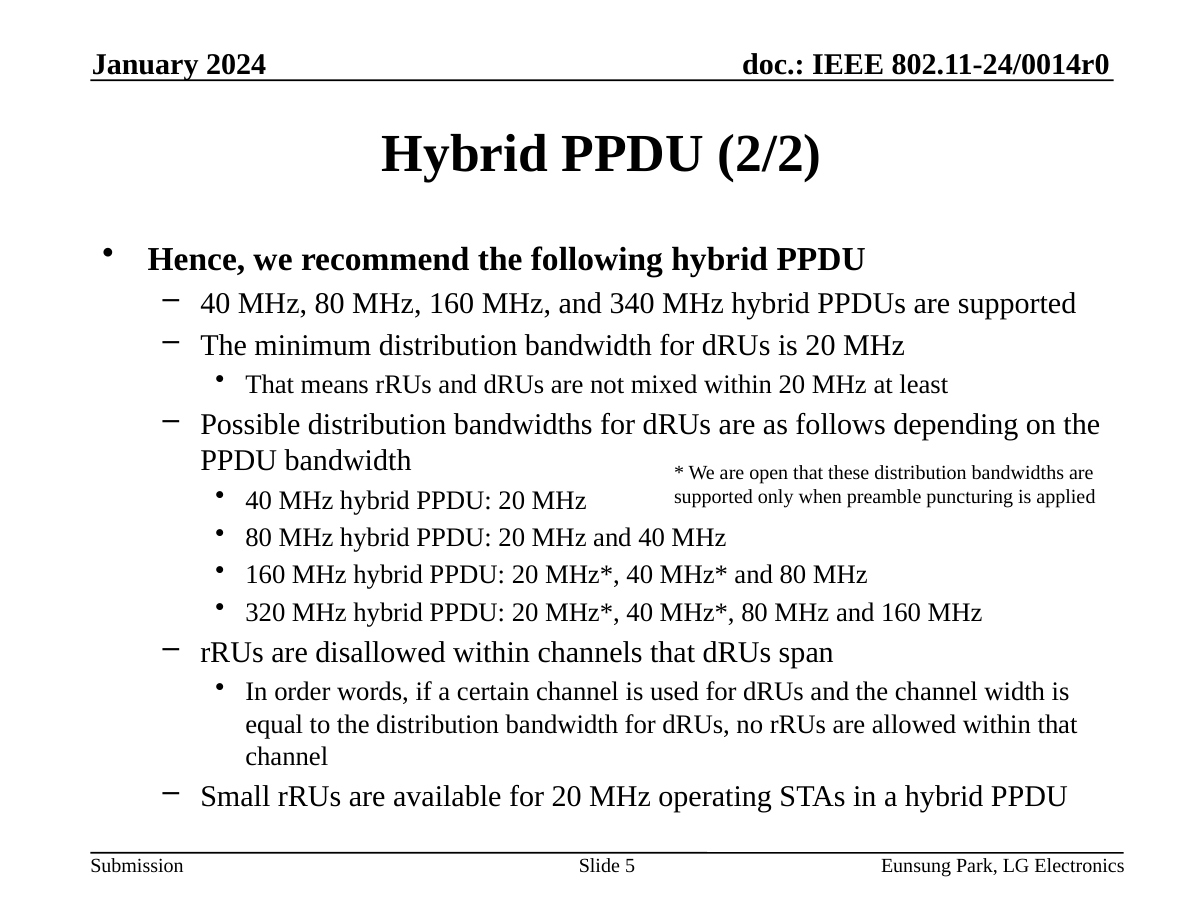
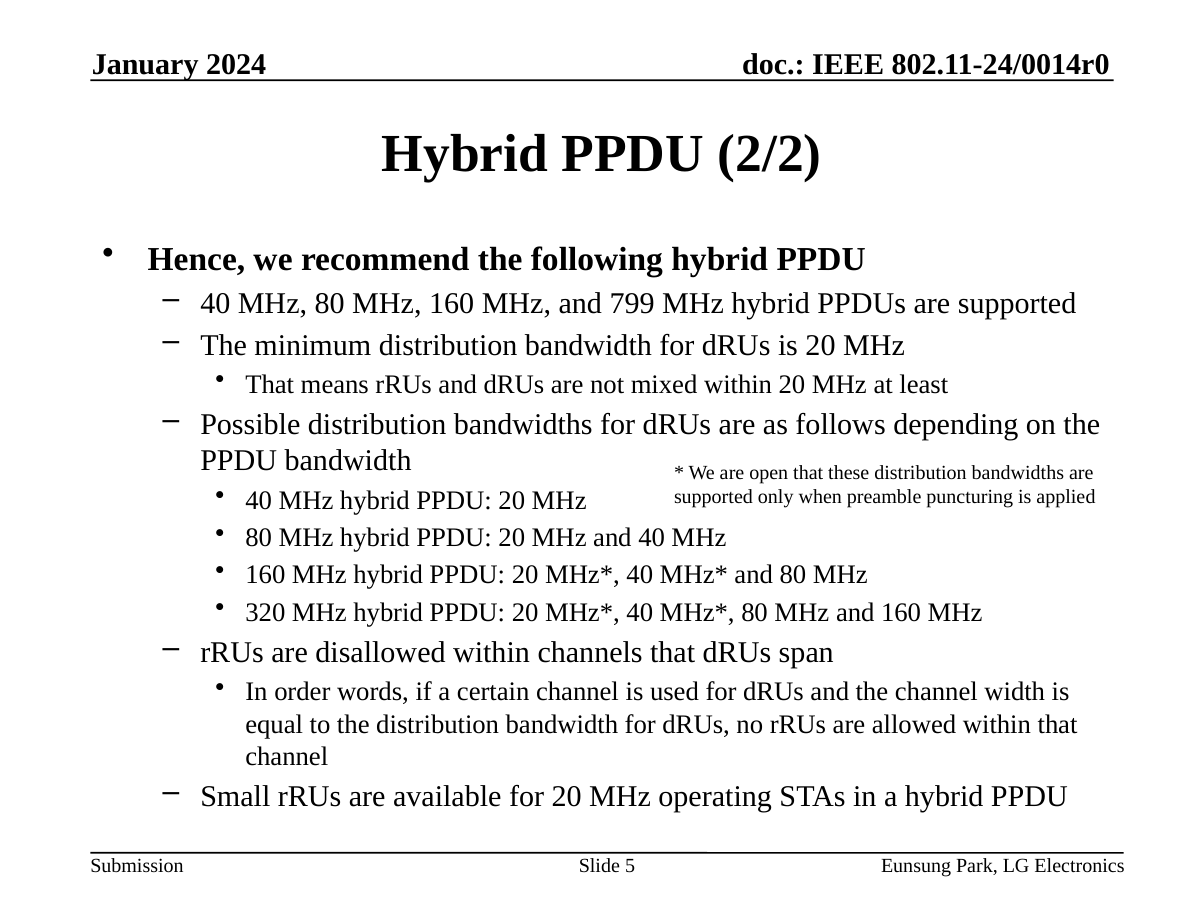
340: 340 -> 799
